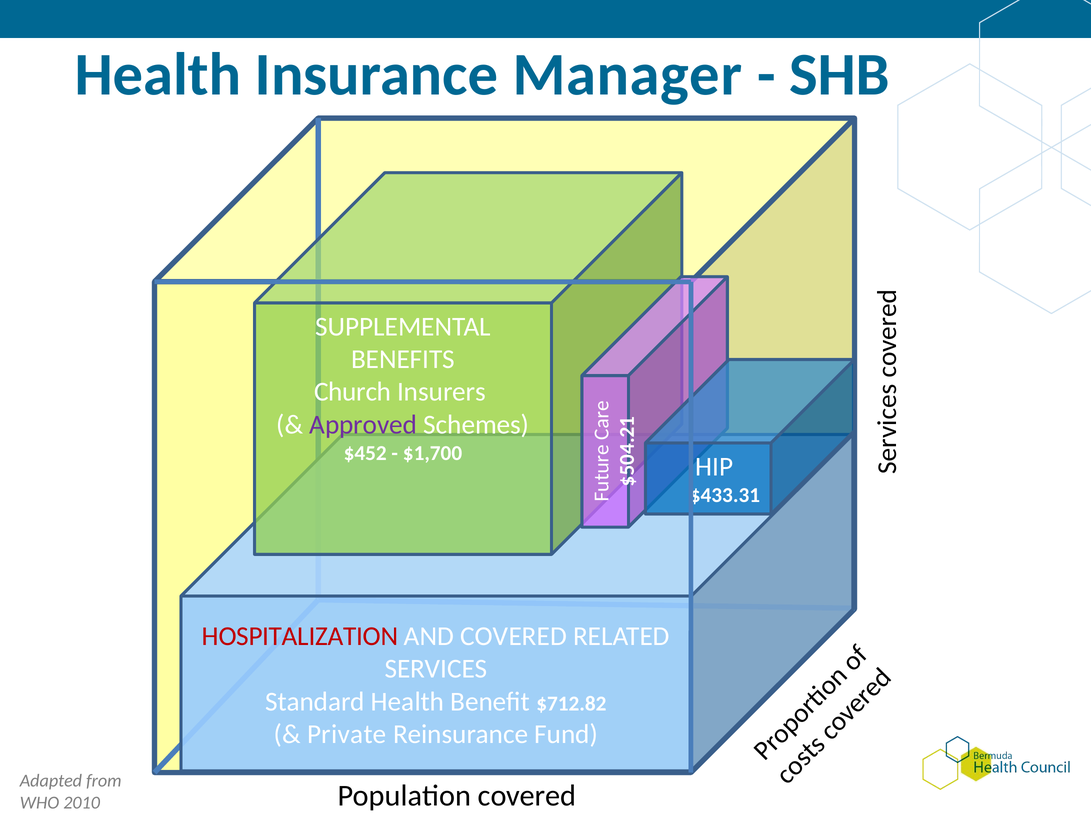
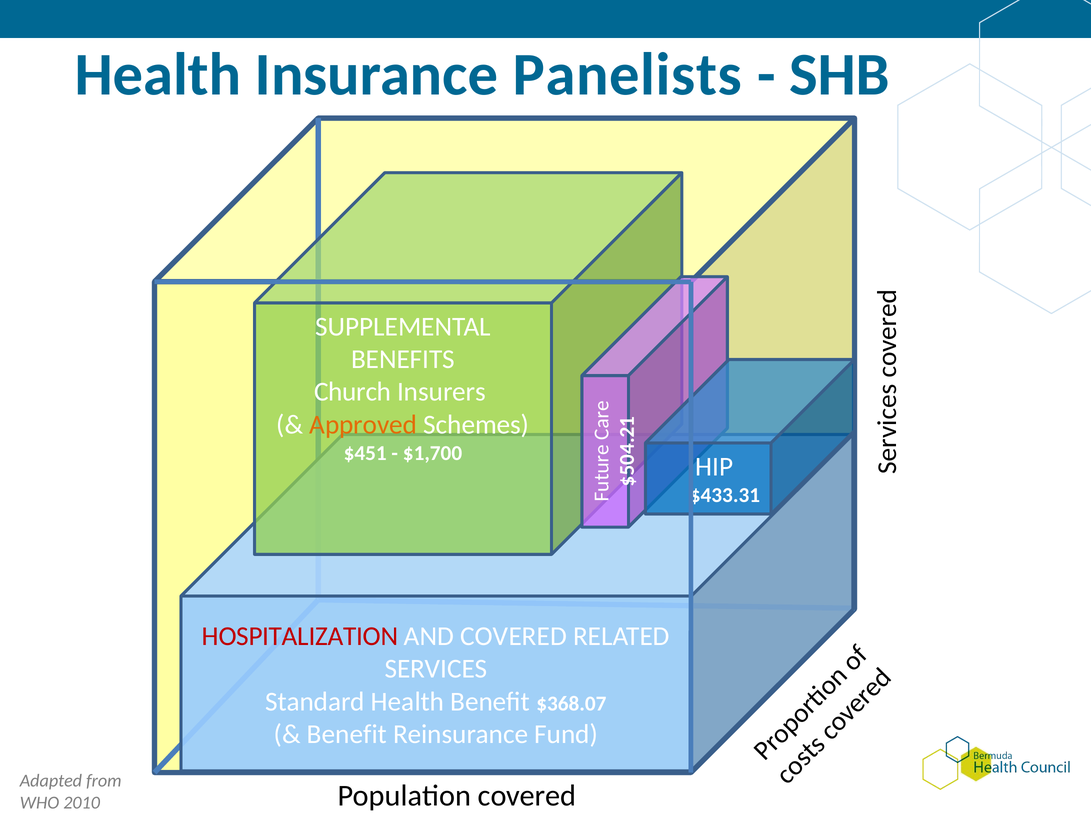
Manager: Manager -> Panelists
Approved colour: purple -> orange
$452: $452 -> $451
$712.82: $712.82 -> $368.07
Private at (347, 735): Private -> Benefit
